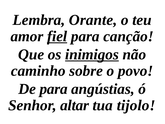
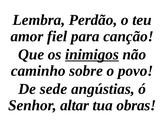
Orante: Orante -> Perdão
fiel underline: present -> none
De para: para -> sede
tijolo: tijolo -> obras
